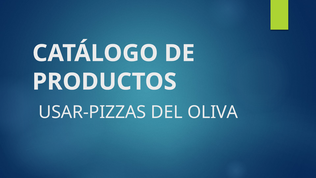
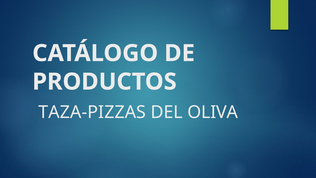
USAR-PIZZAS: USAR-PIZZAS -> TAZA-PIZZAS
